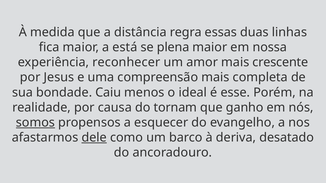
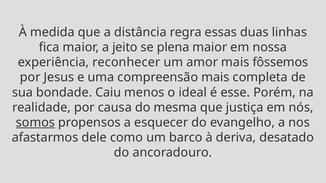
está: está -> jeito
crescente: crescente -> fôssemos
tornam: tornam -> mesma
ganho: ganho -> justiça
dele underline: present -> none
